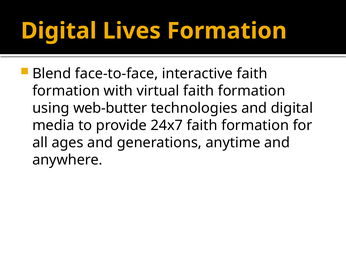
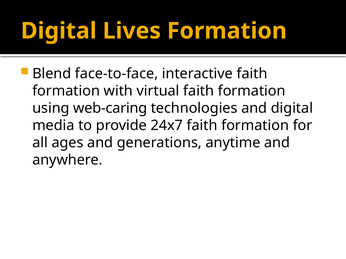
web-butter: web-butter -> web-caring
